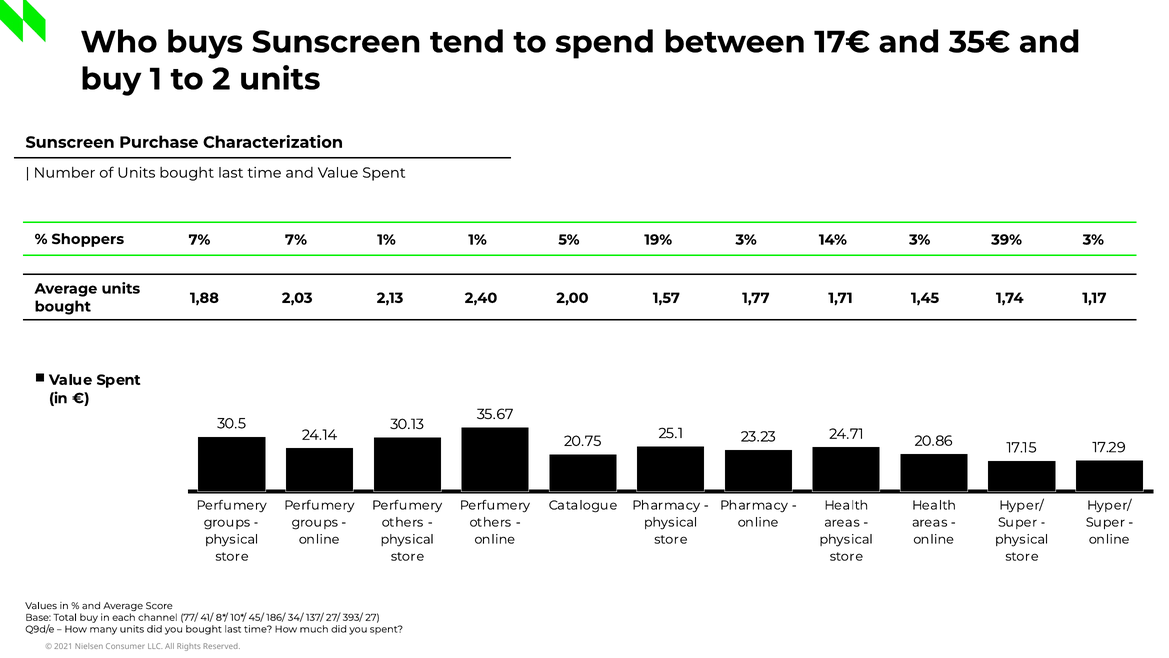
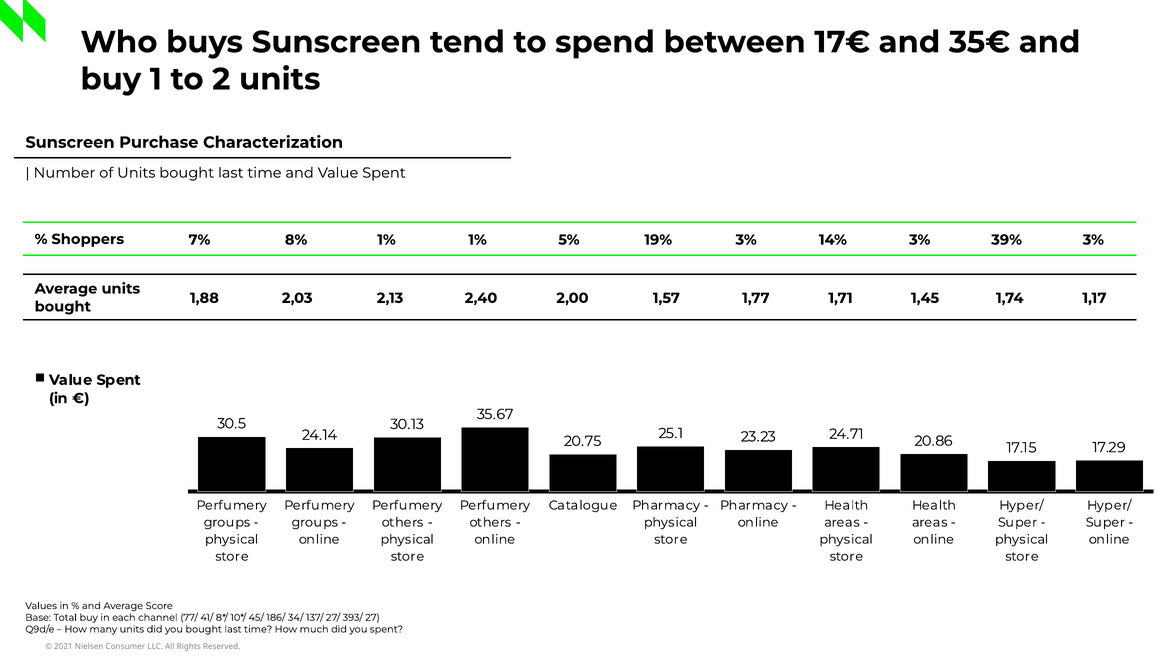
7% 7%: 7% -> 8%
